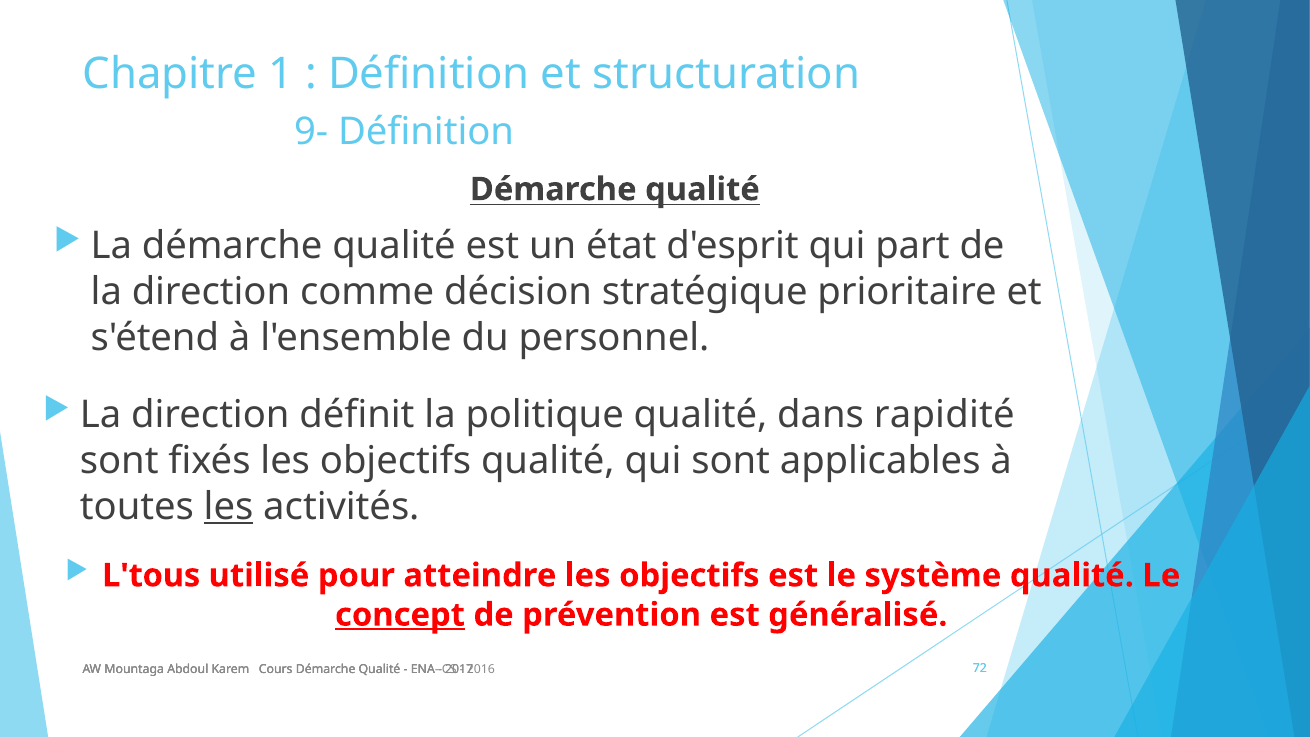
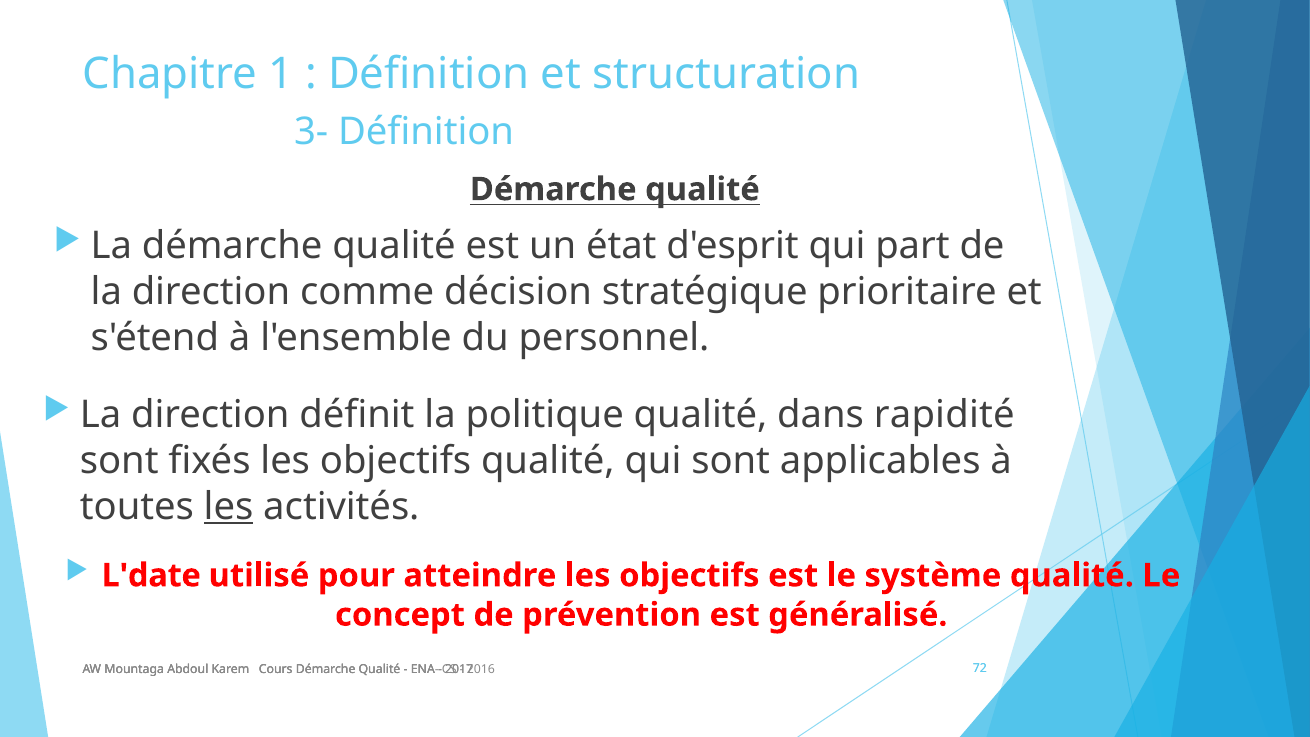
9-: 9- -> 3-
L'tous: L'tous -> L'date
concept underline: present -> none
